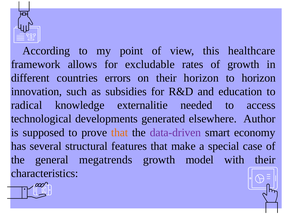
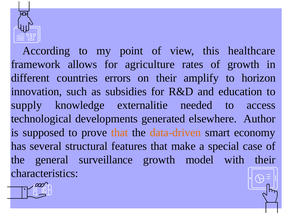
excludable: excludable -> agriculture
their horizon: horizon -> amplify
radical: radical -> supply
data-driven colour: purple -> orange
megatrends: megatrends -> surveillance
